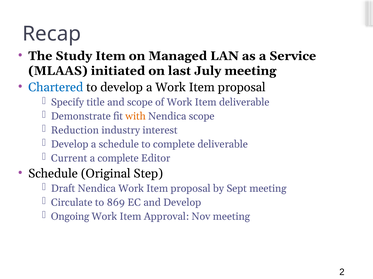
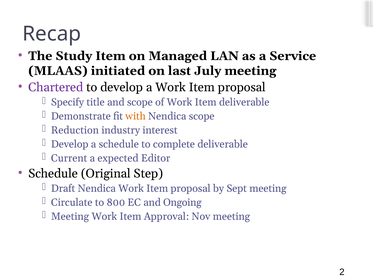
Chartered colour: blue -> purple
a complete: complete -> expected
869: 869 -> 800
and Develop: Develop -> Ongoing
Ongoing at (70, 217): Ongoing -> Meeting
